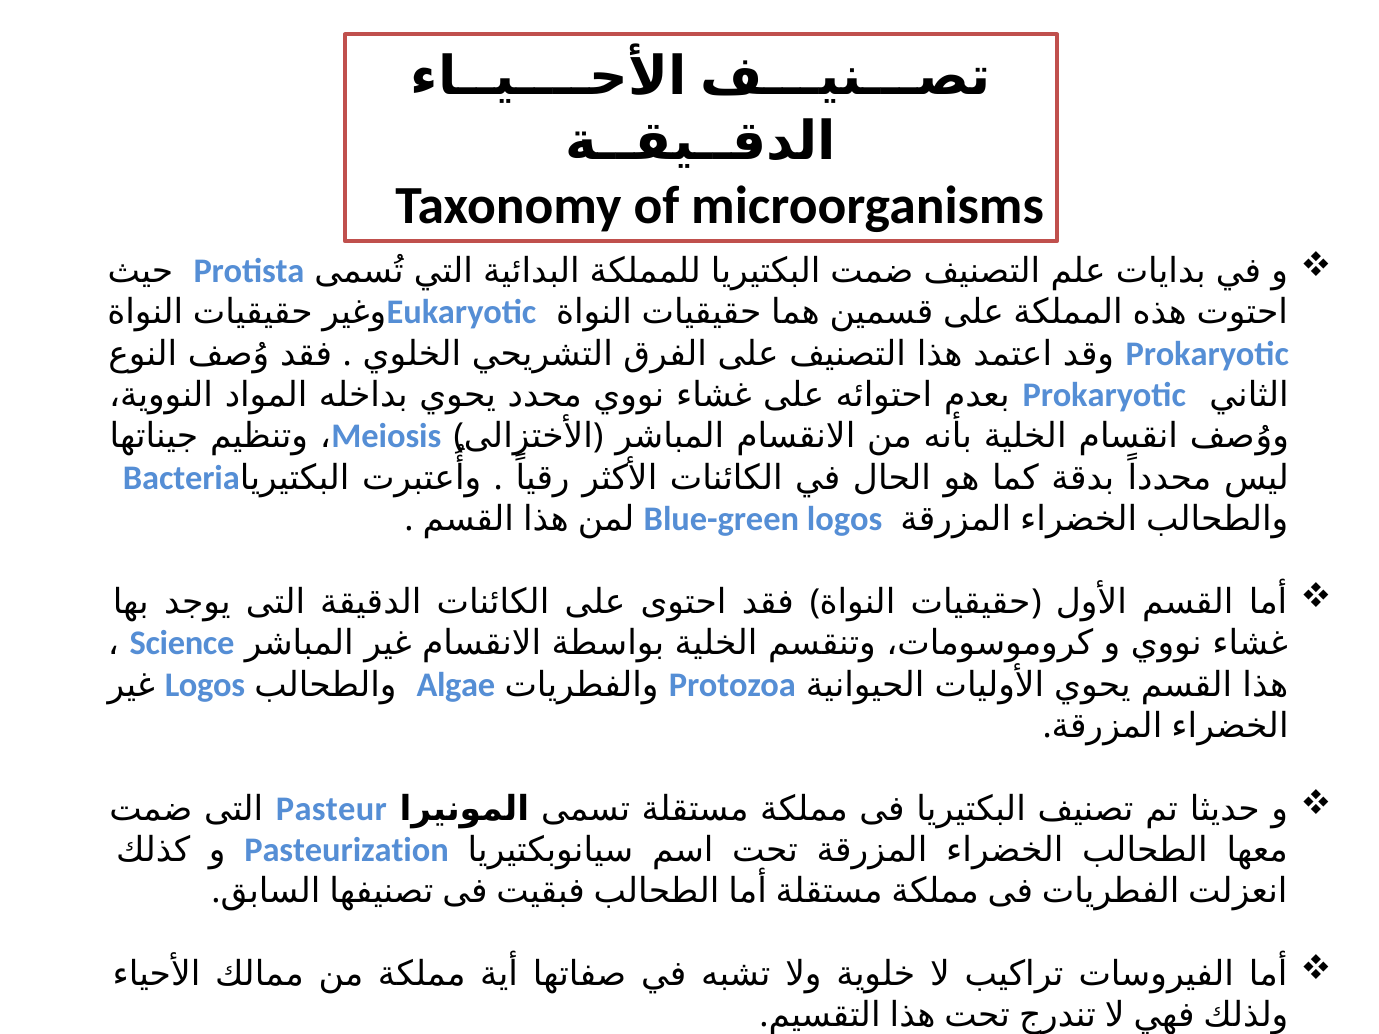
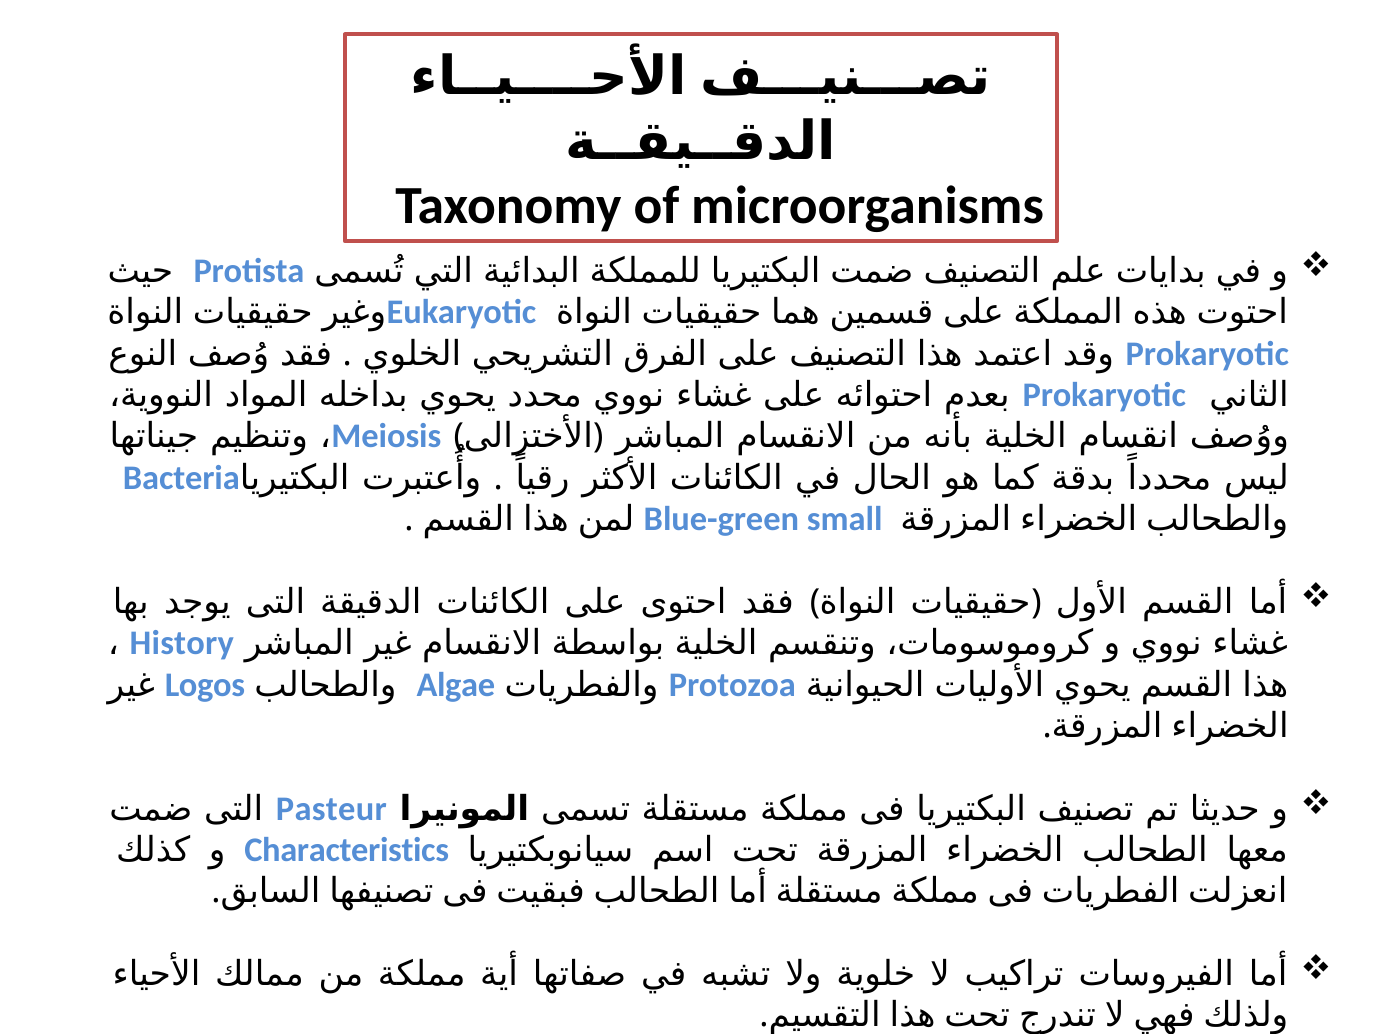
Blue-green logos: logos -> small
Science: Science -> History
Pasteurization: Pasteurization -> Characteristics
